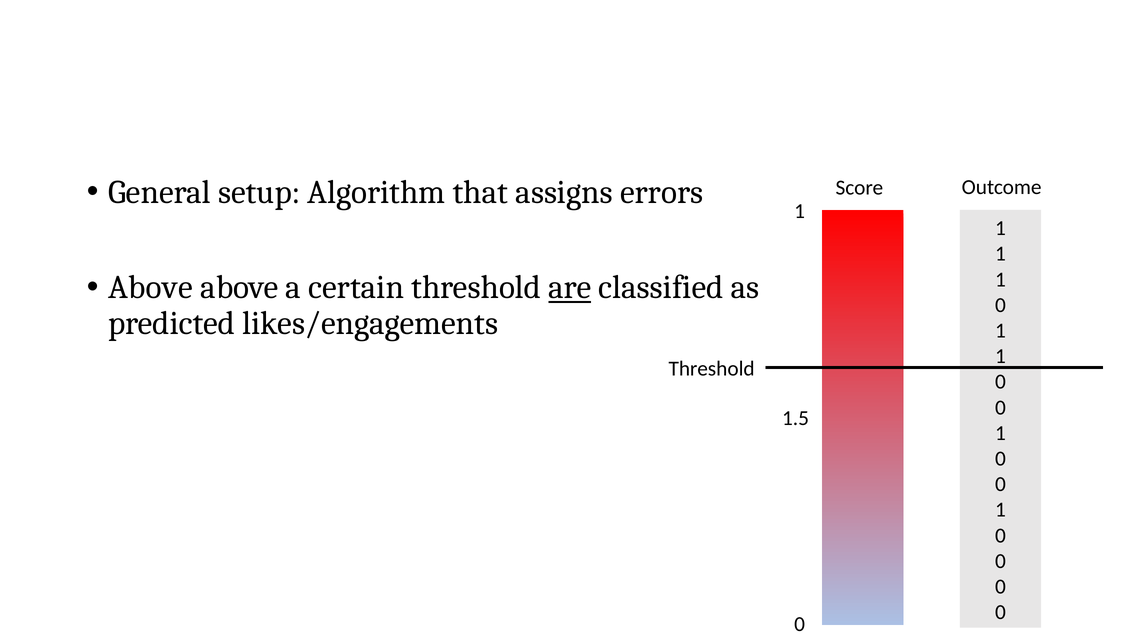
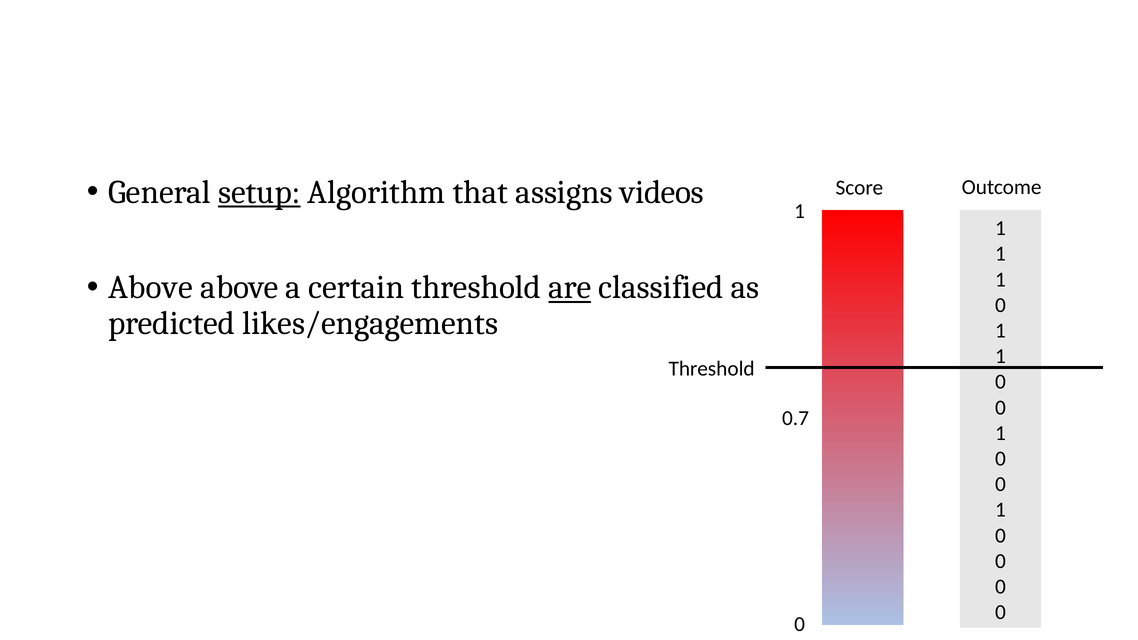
setup underline: none -> present
errors: errors -> videos
1.5: 1.5 -> 0.7
